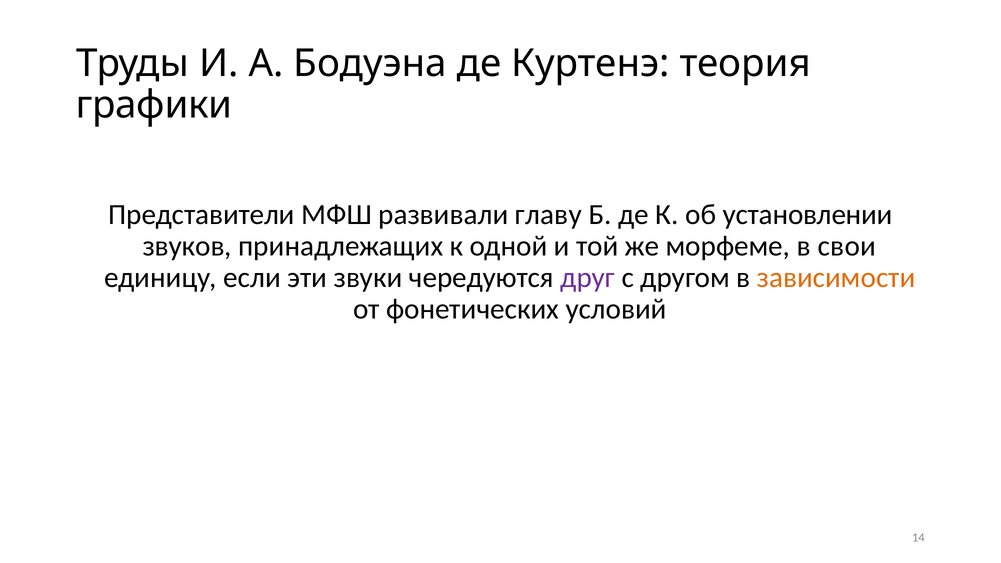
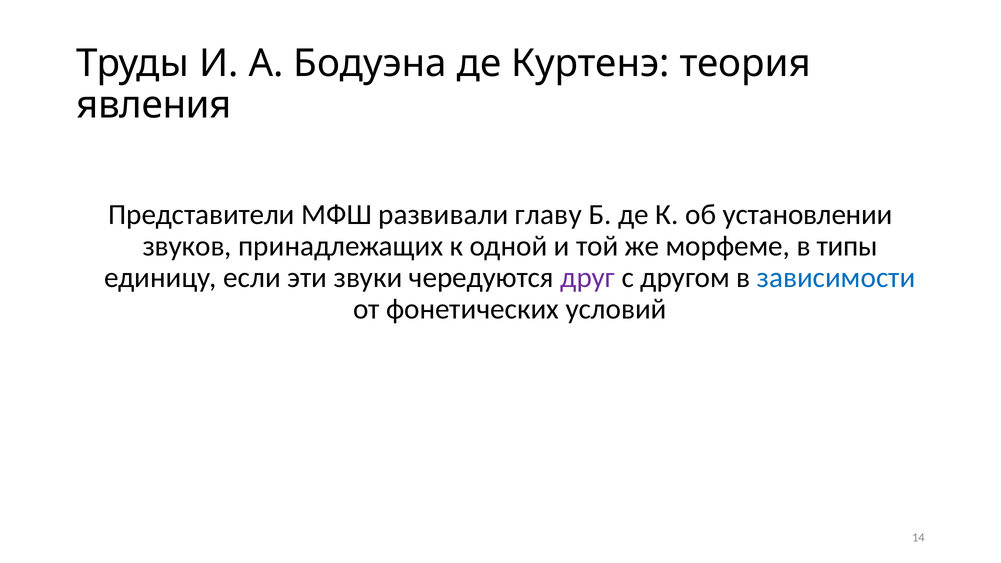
графики: графики -> явления
свои: свои -> типы
зависимости colour: orange -> blue
